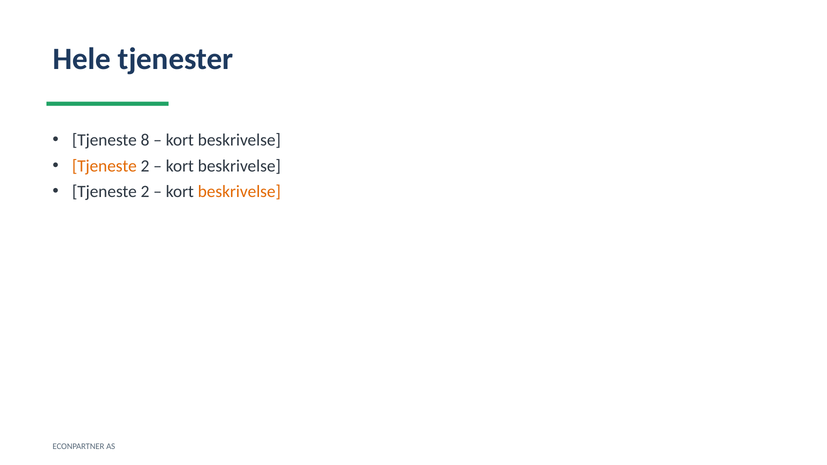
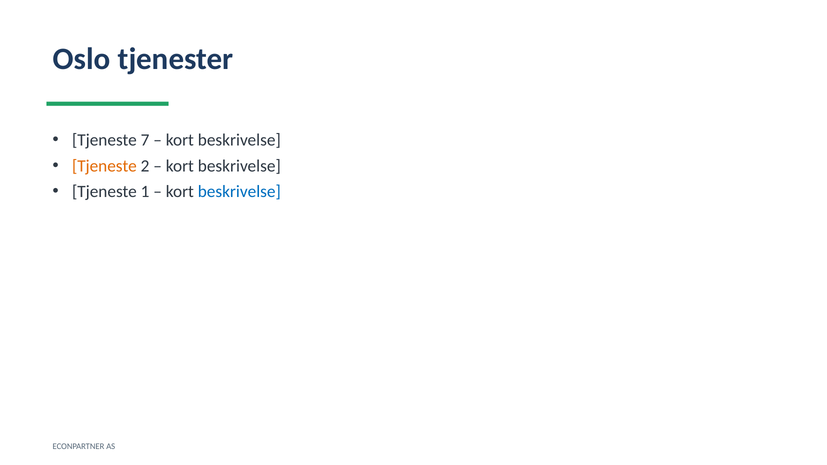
Hele: Hele -> Oslo
8: 8 -> 7
2 at (145, 192): 2 -> 1
beskrivelse at (239, 192) colour: orange -> blue
